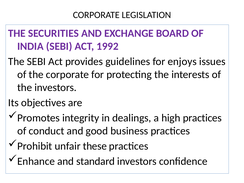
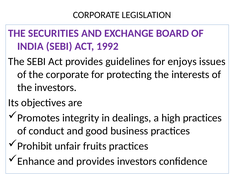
these: these -> fruits
and standard: standard -> provides
